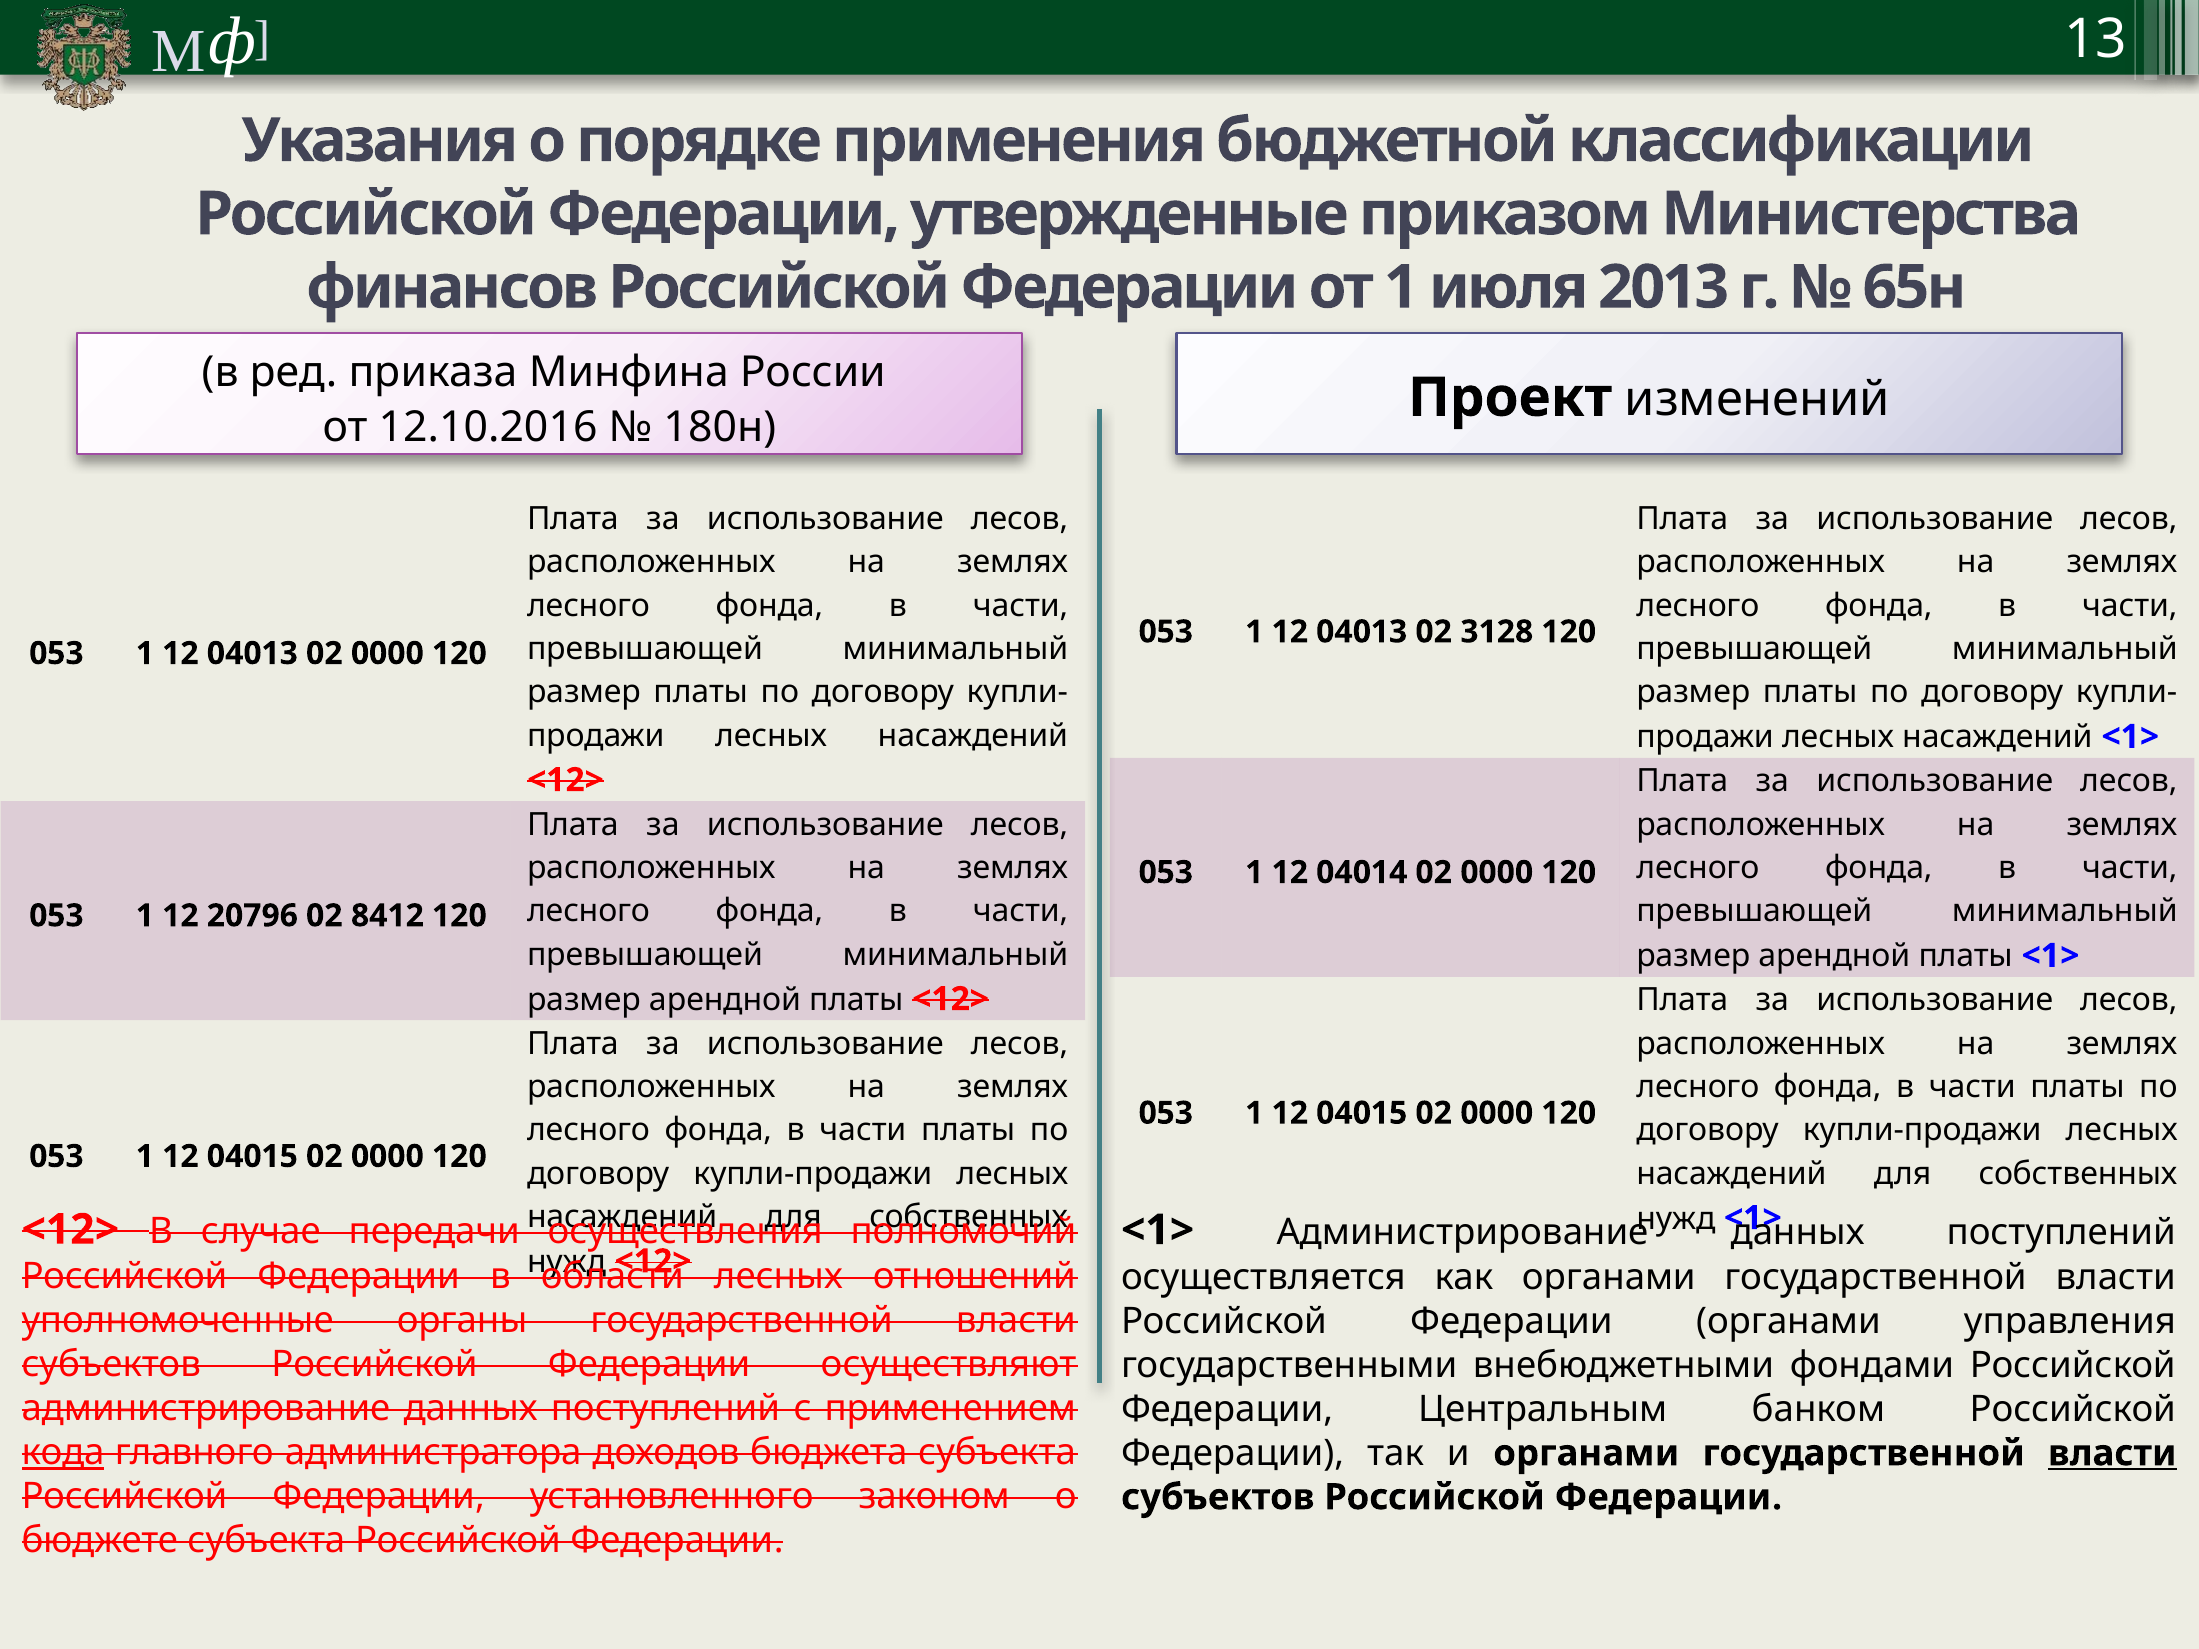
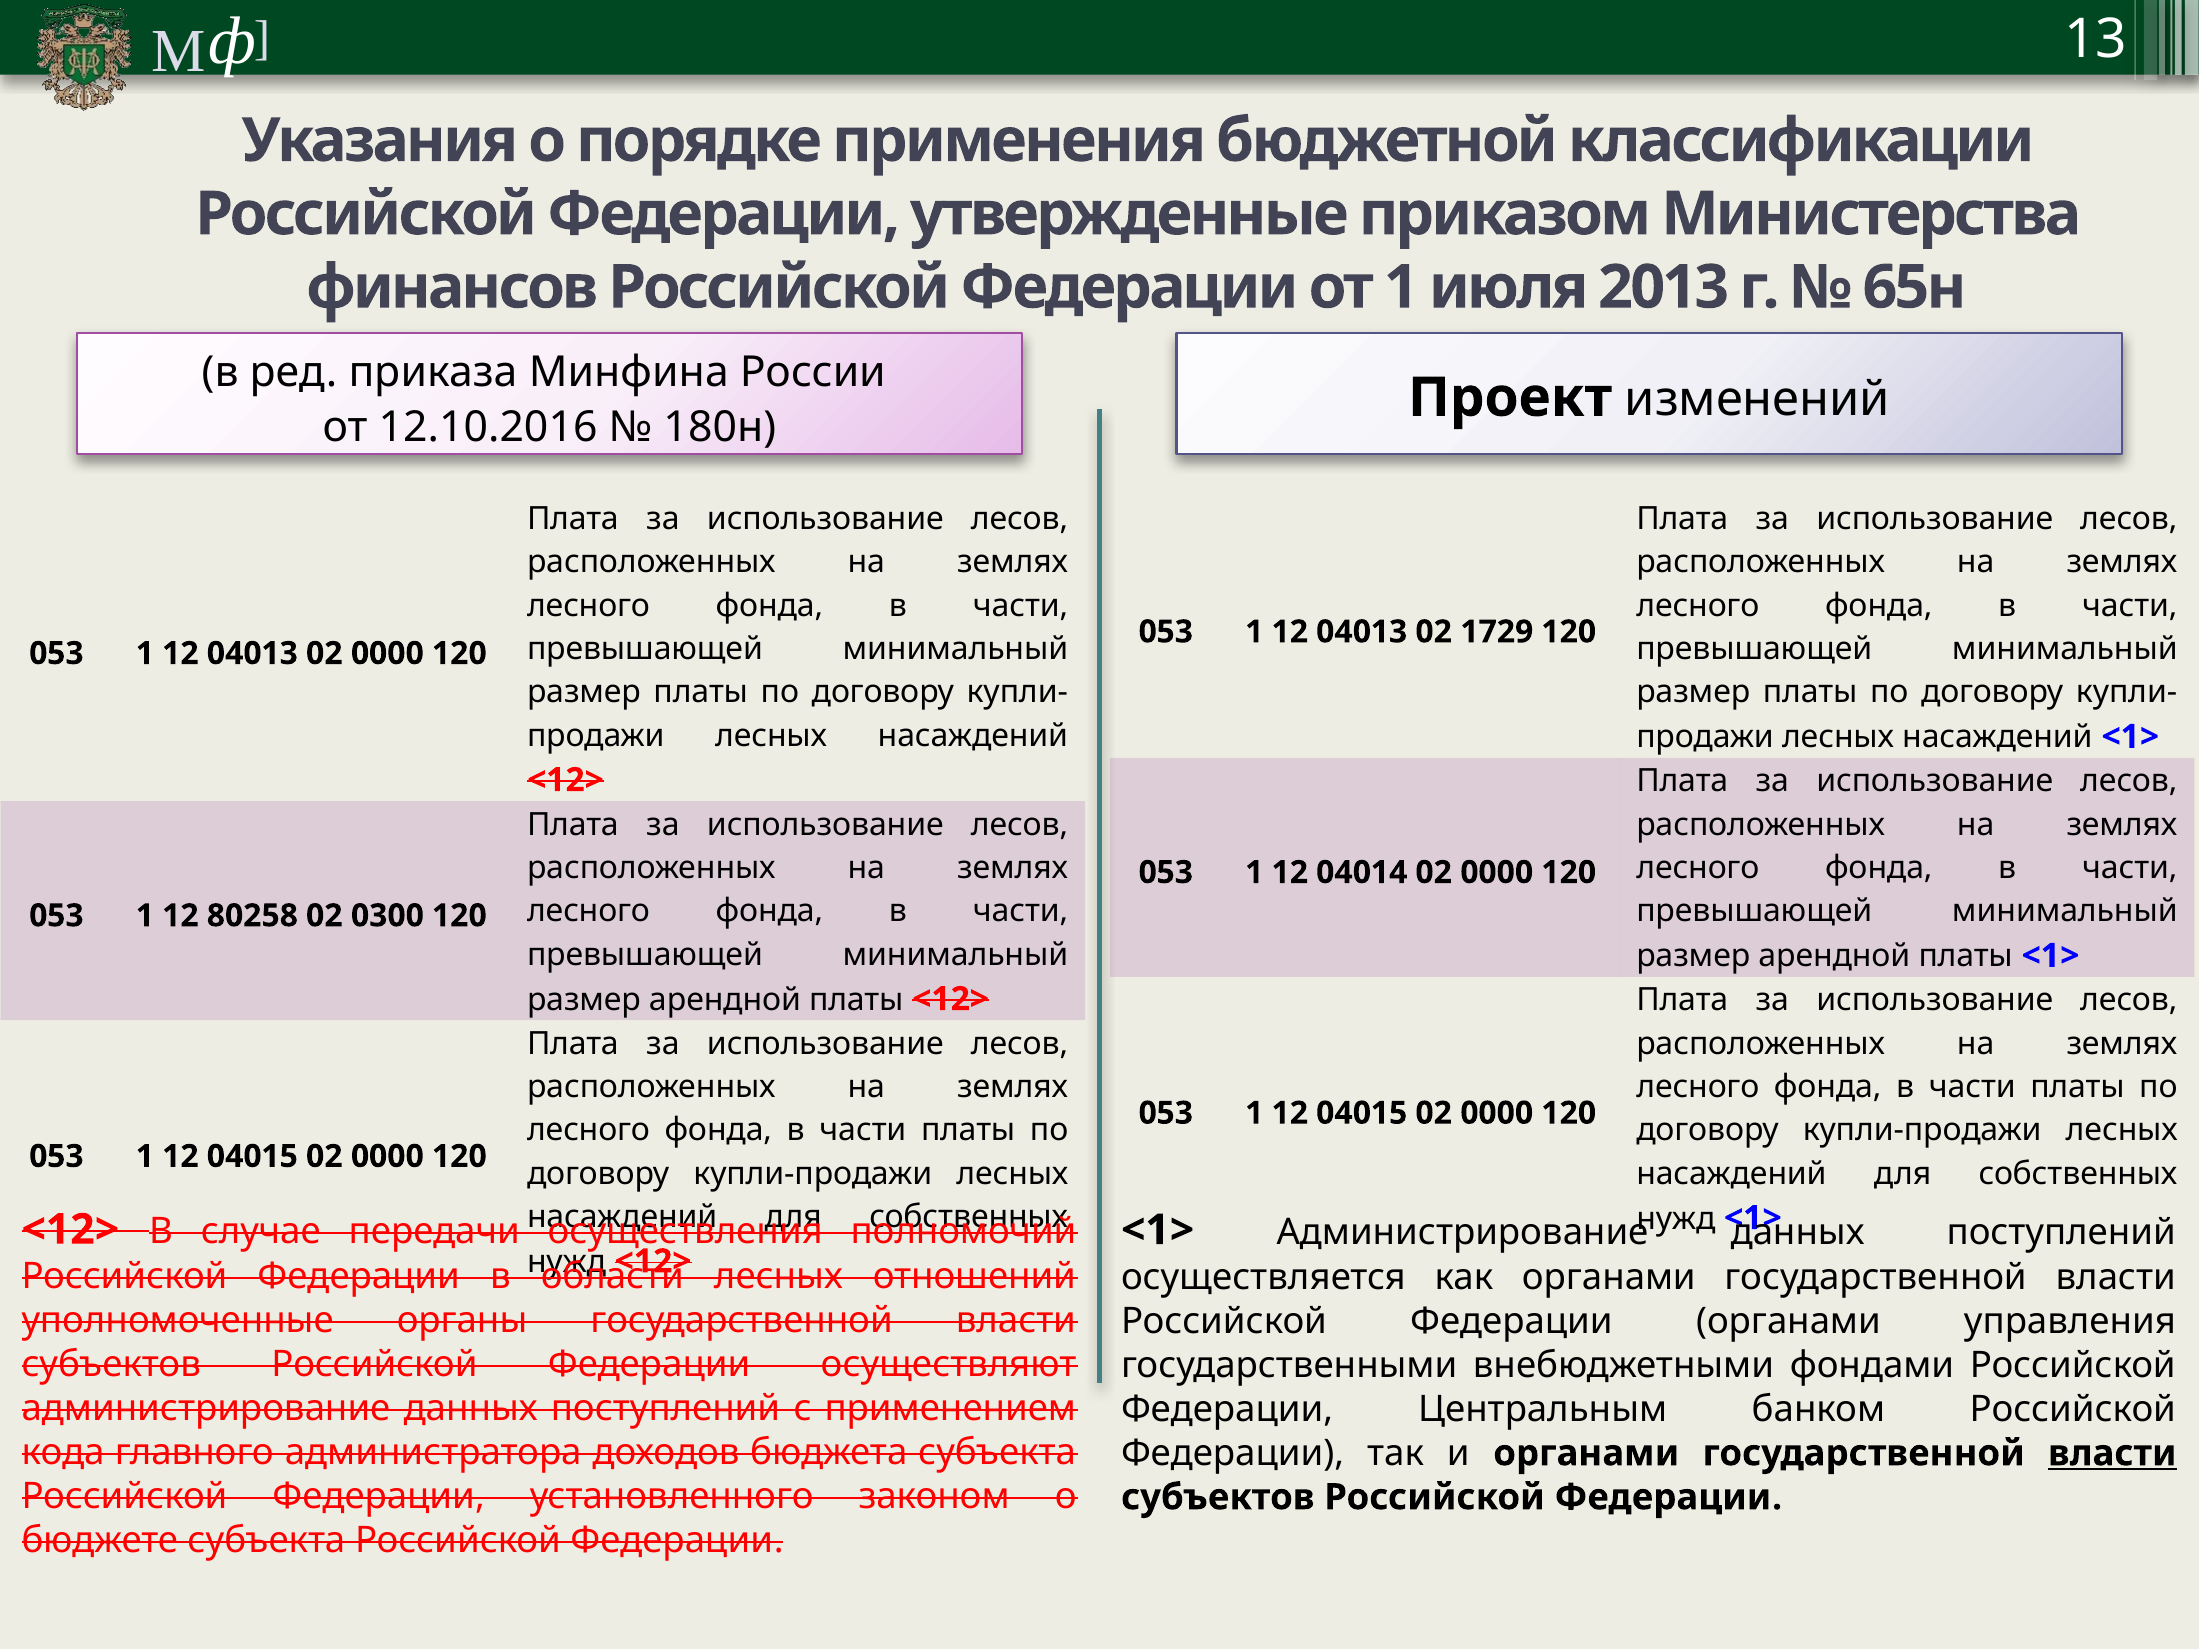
3128: 3128 -> 1729
20796: 20796 -> 80258
8412: 8412 -> 0300
кода underline: present -> none
